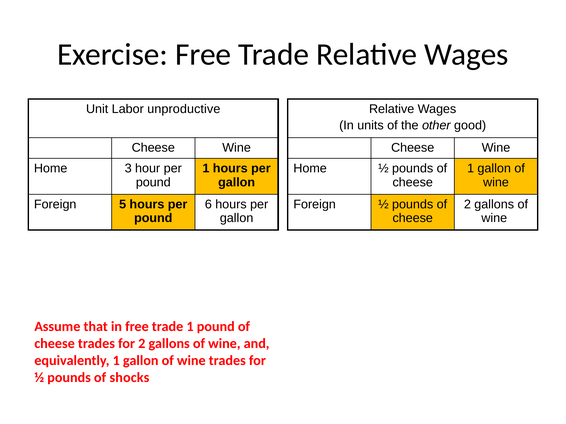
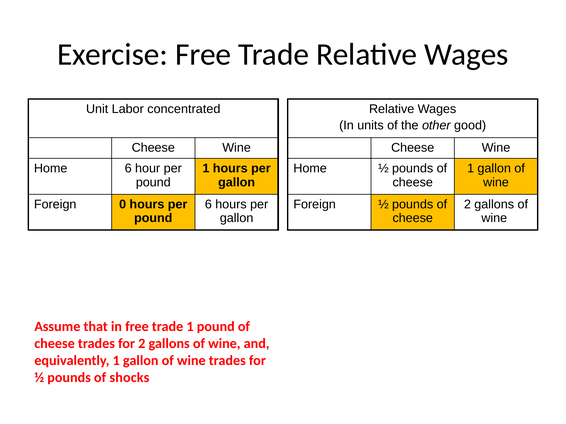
unproductive: unproductive -> concentrated
Home 3: 3 -> 6
5: 5 -> 0
